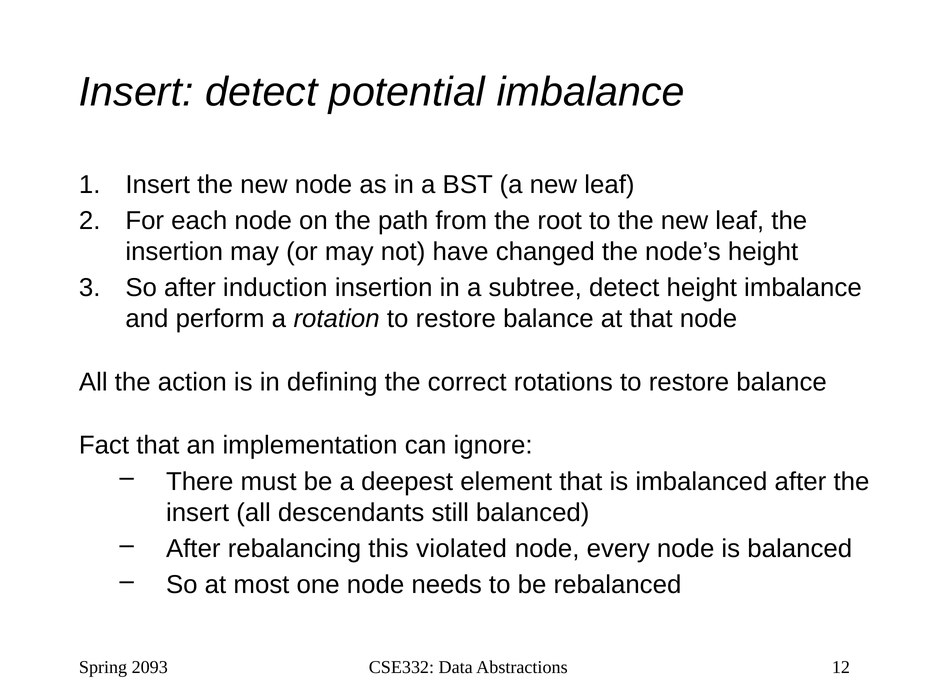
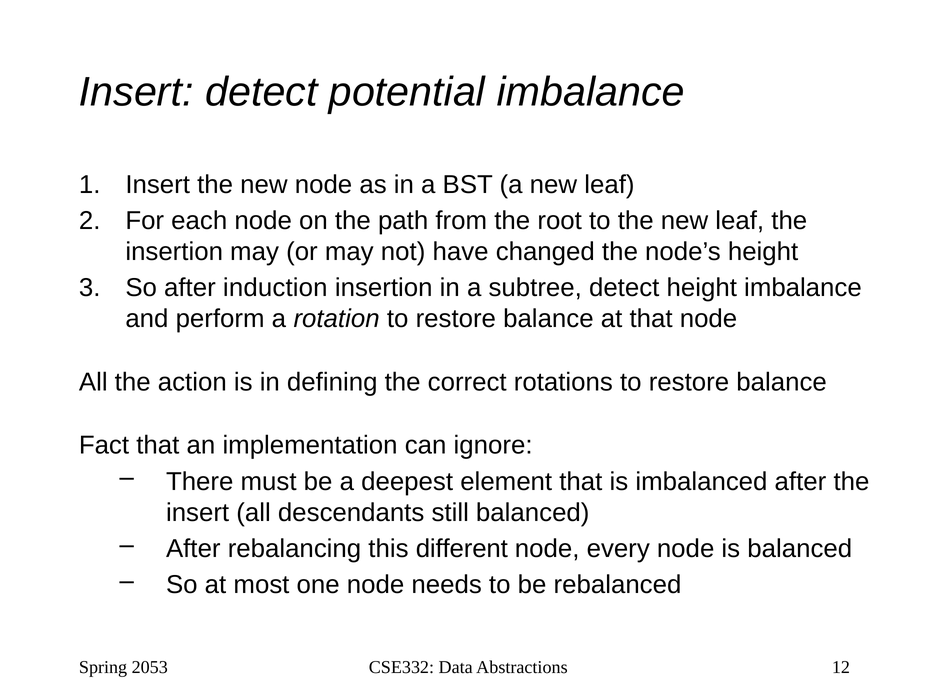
violated: violated -> different
2093: 2093 -> 2053
